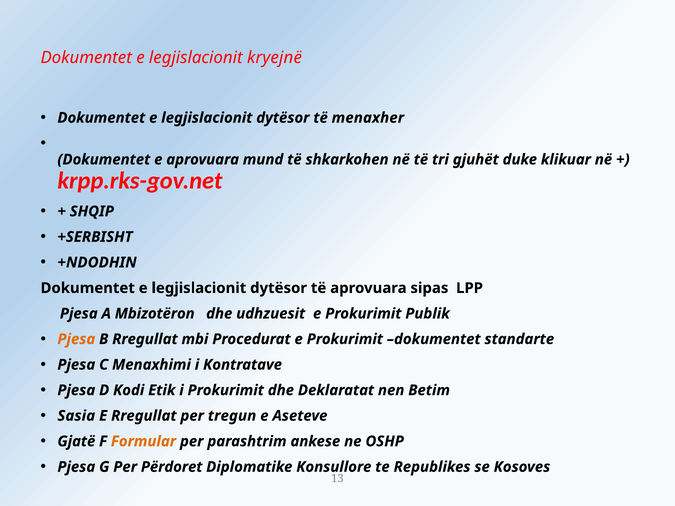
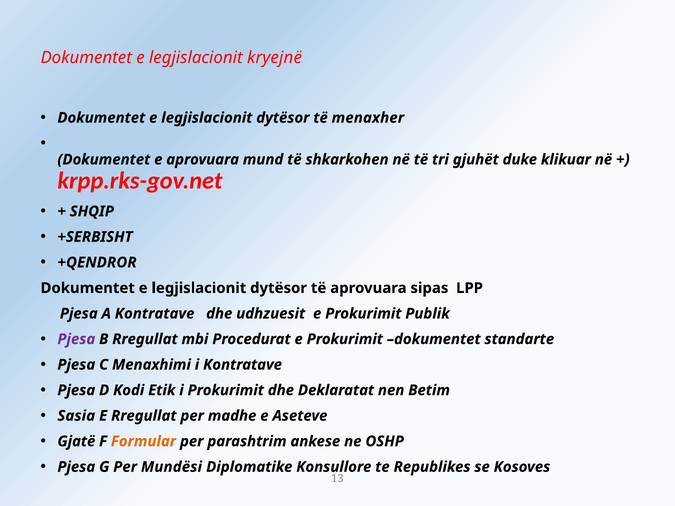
+NDODHIN: +NDODHIN -> +QENDROR
A Mbizotëron: Mbizotëron -> Kontratave
Pjesa at (76, 339) colour: orange -> purple
tregun: tregun -> madhe
Përdoret: Përdoret -> Mundësi
